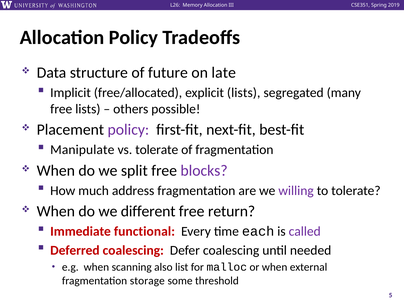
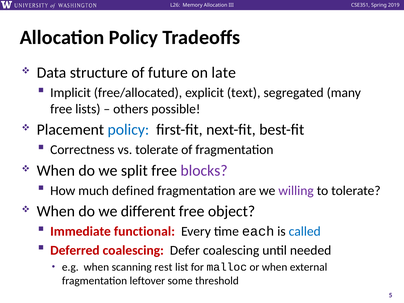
explicit lists: lists -> text
policy at (128, 130) colour: purple -> blue
Manipulate: Manipulate -> Correctness
address: address -> defined
return: return -> object
called colour: purple -> blue
also: also -> rest
storage: storage -> leftover
